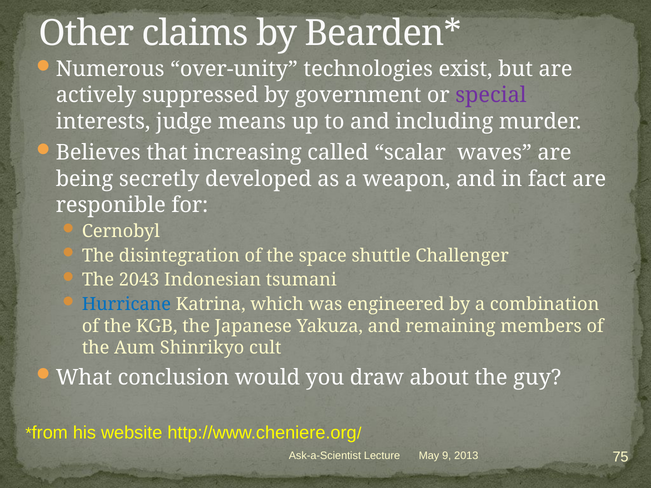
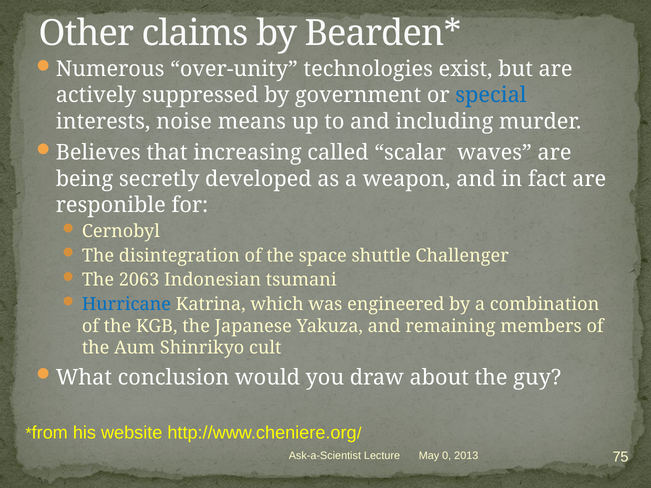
special colour: purple -> blue
judge: judge -> noise
2043: 2043 -> 2063
9: 9 -> 0
